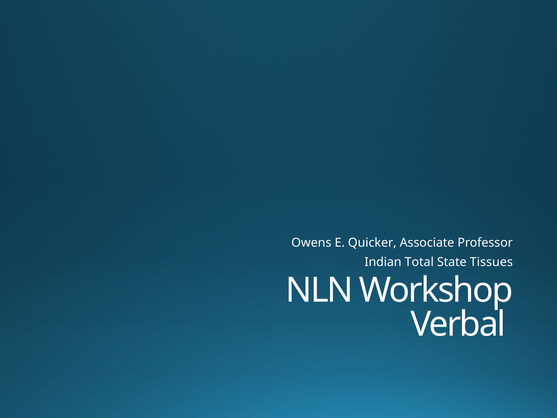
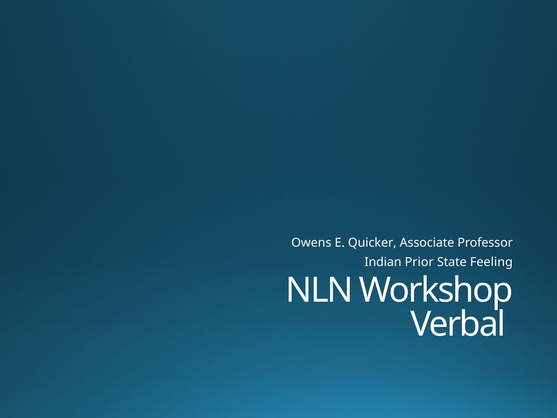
Total: Total -> Prior
Tissues: Tissues -> Feeling
